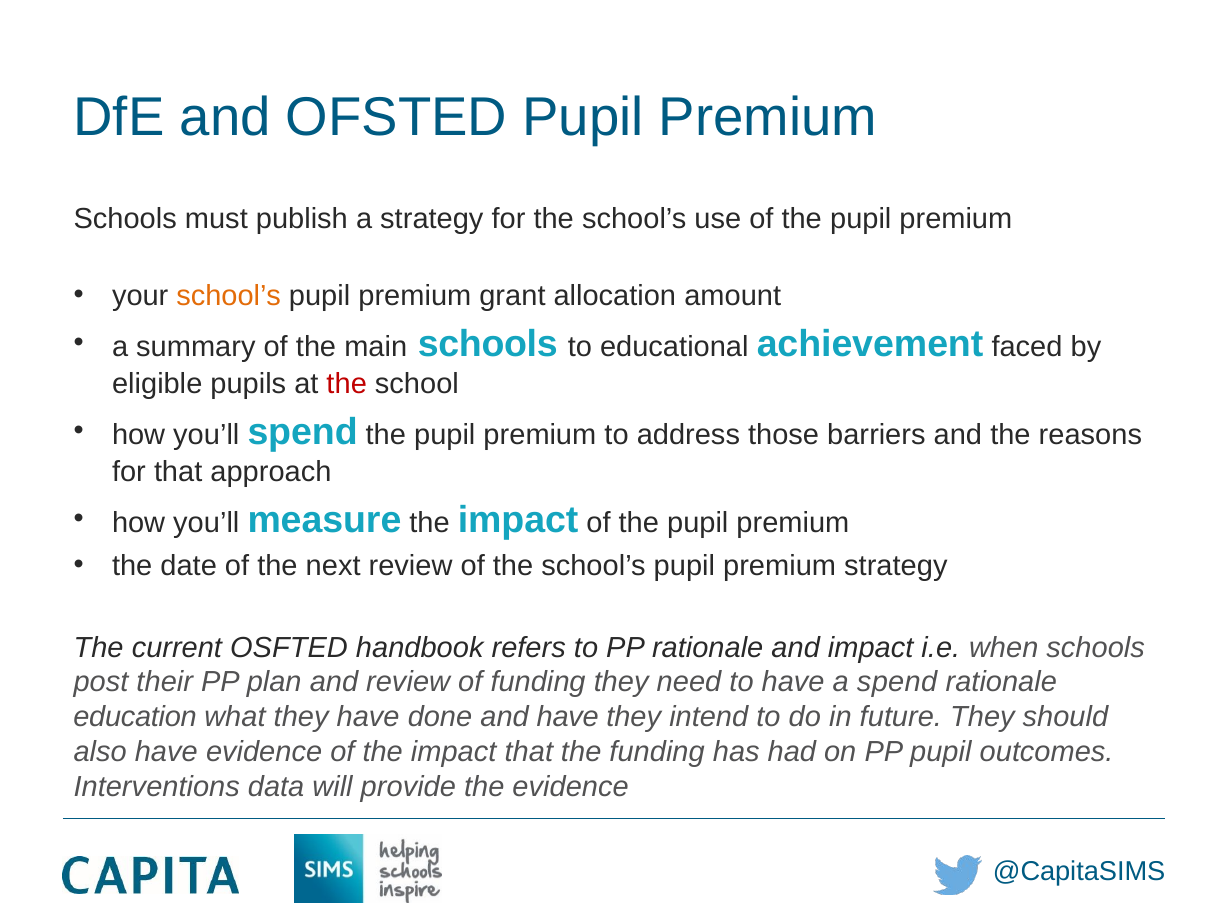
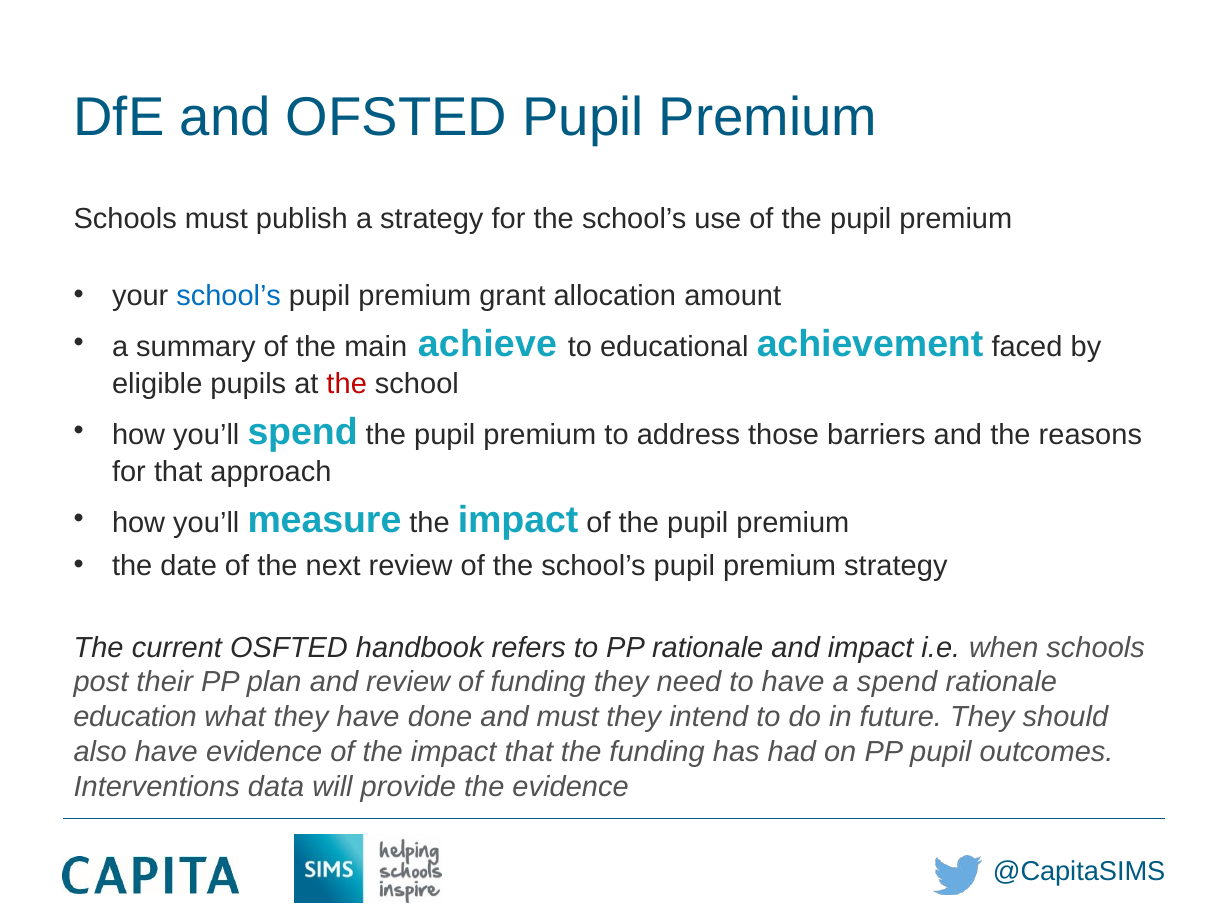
school’s at (229, 296) colour: orange -> blue
main schools: schools -> achieve
and have: have -> must
